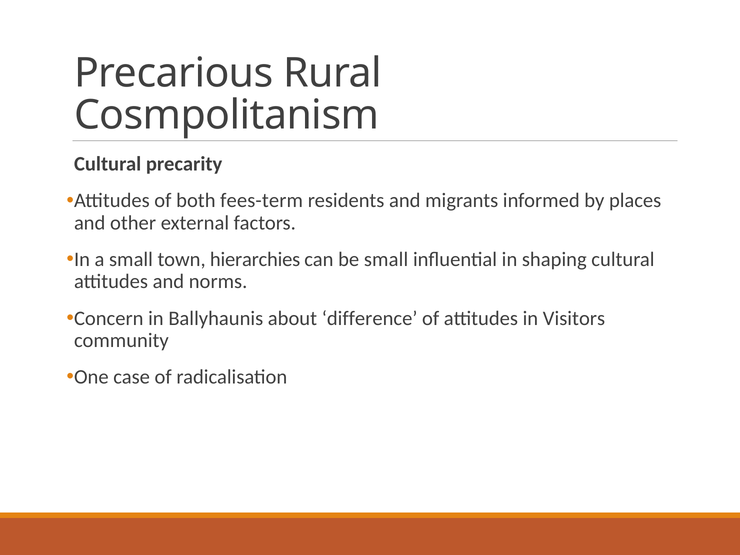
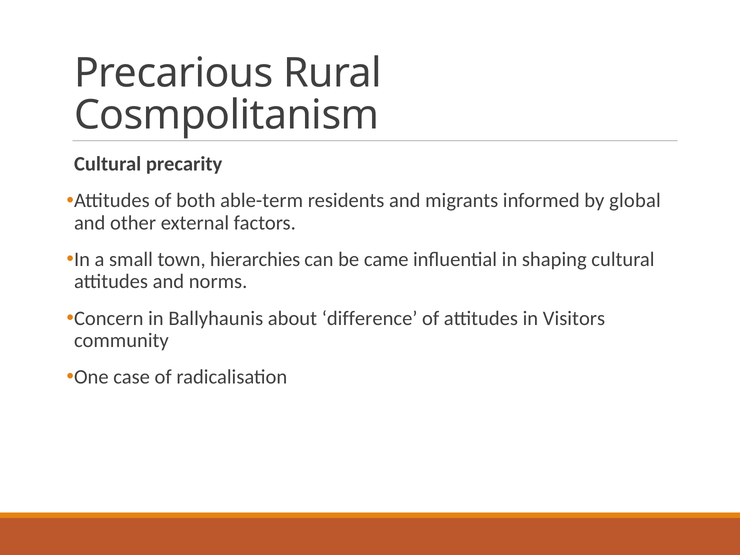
fees-term: fees-term -> able-term
places: places -> global
be small: small -> came
